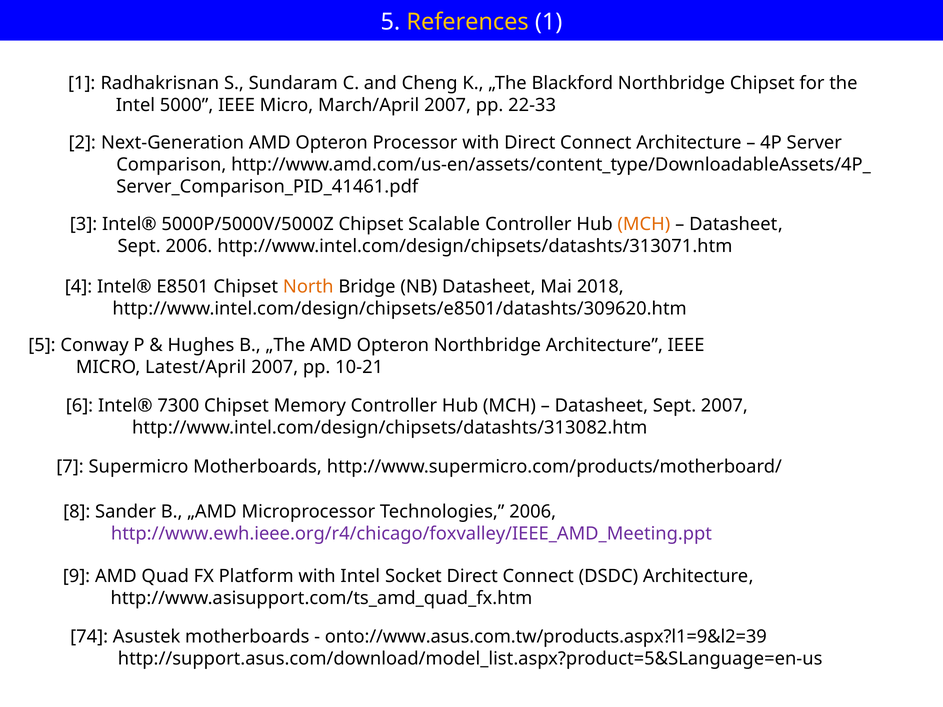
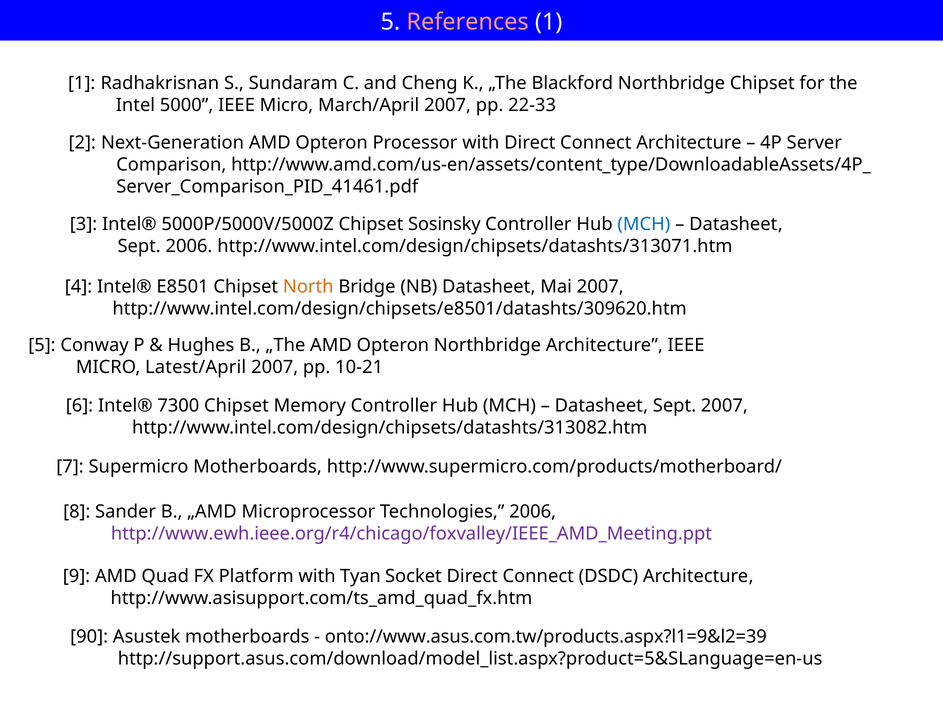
References colour: yellow -> pink
Scalable: Scalable -> Sosinsky
MCH at (644, 224) colour: orange -> blue
Mai 2018: 2018 -> 2007
with Intel: Intel -> Tyan
74: 74 -> 90
